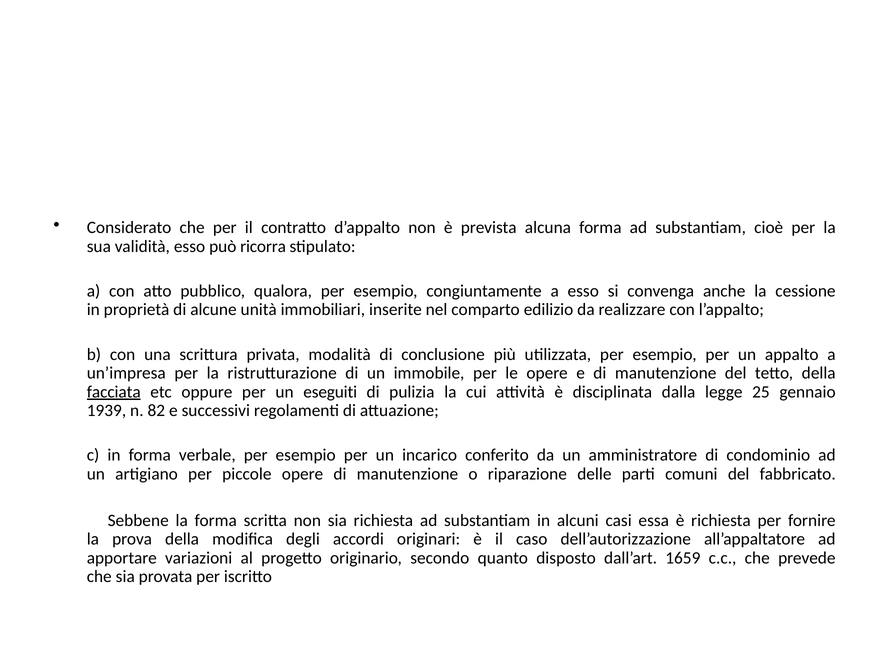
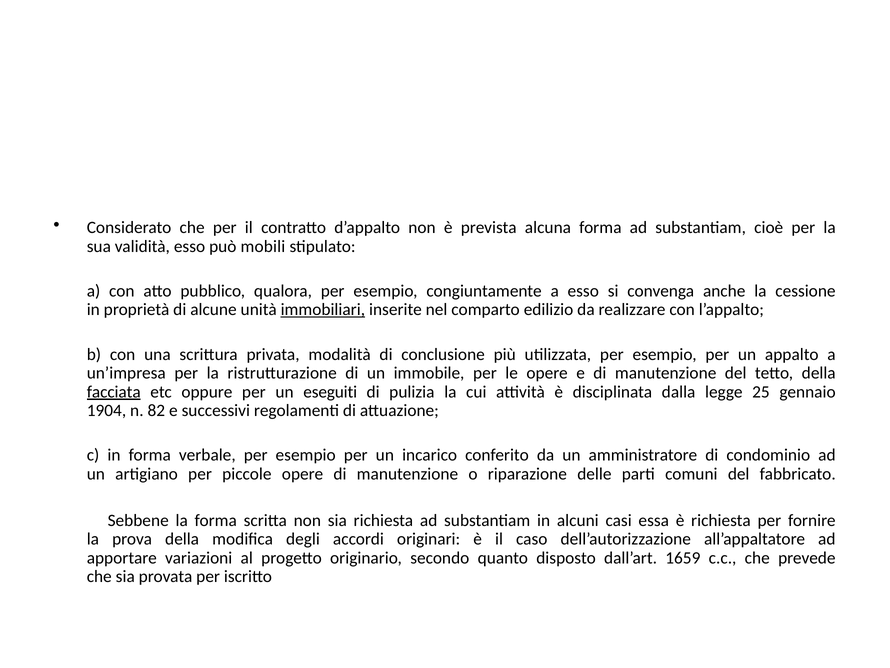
ricorra: ricorra -> mobili
immobiliari underline: none -> present
1939: 1939 -> 1904
